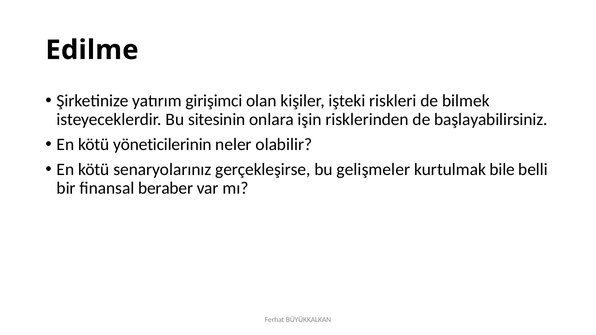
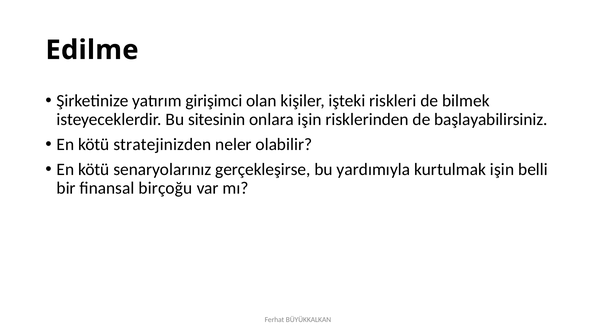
yöneticilerinin: yöneticilerinin -> stratejinizden
gelişmeler: gelişmeler -> yardımıyla
kurtulmak bile: bile -> işin
beraber: beraber -> birçoğu
